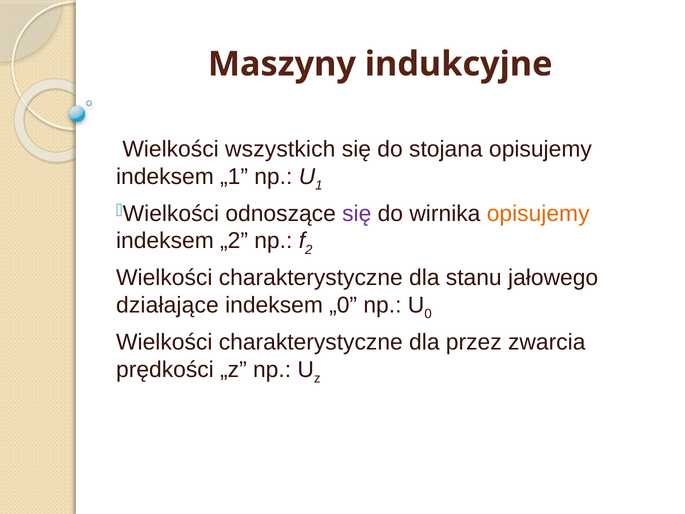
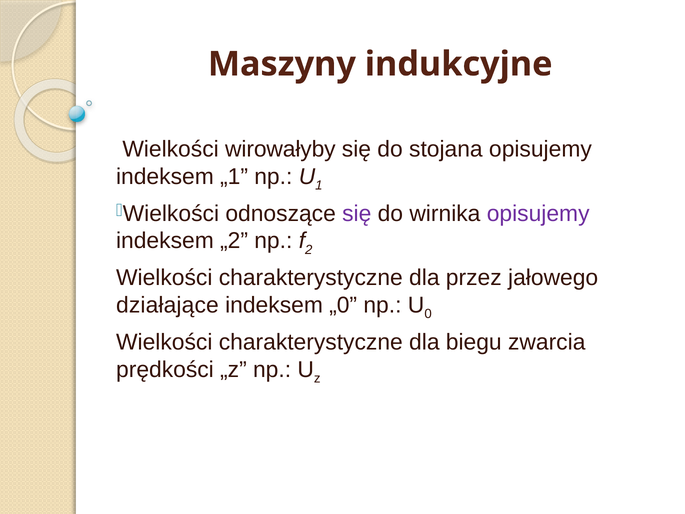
wszystkich: wszystkich -> wirowałyby
opisujemy at (538, 213) colour: orange -> purple
stanu: stanu -> przez
przez: przez -> biegu
